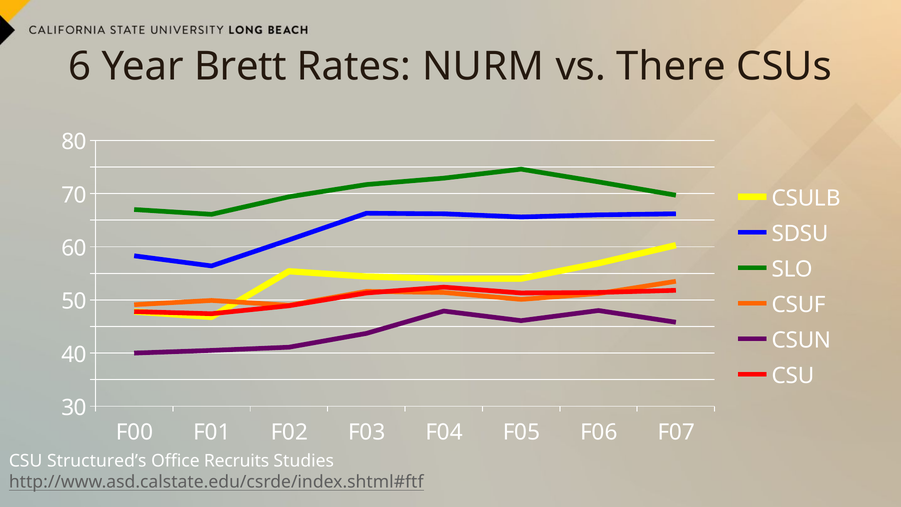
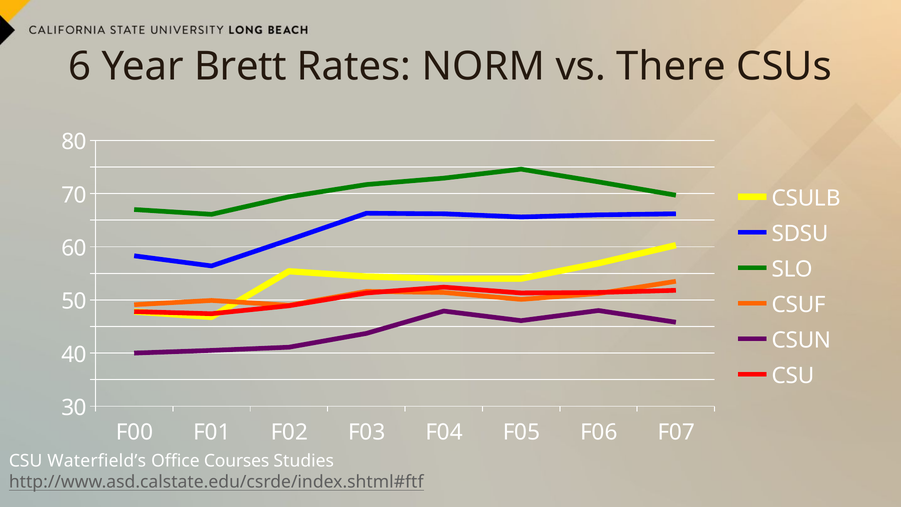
NURM: NURM -> NORM
Structured’s: Structured’s -> Waterfield’s
Recruits: Recruits -> Courses
